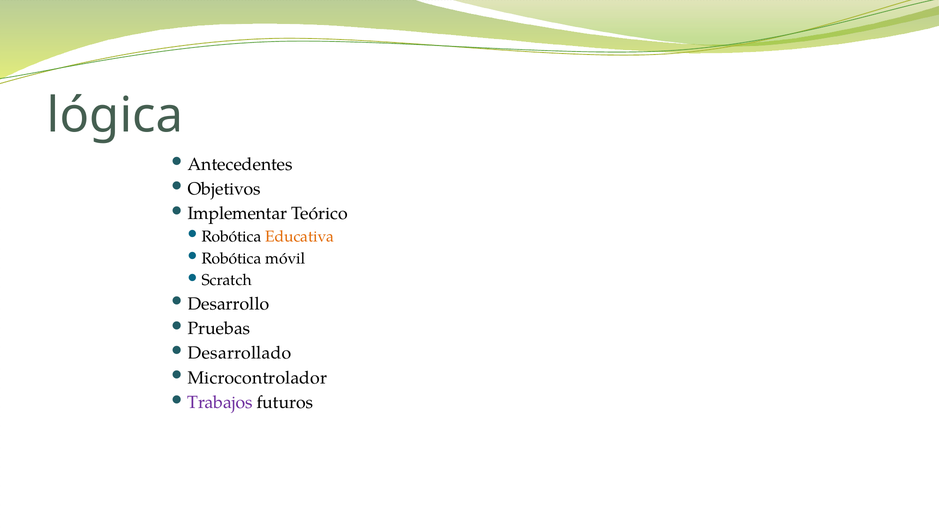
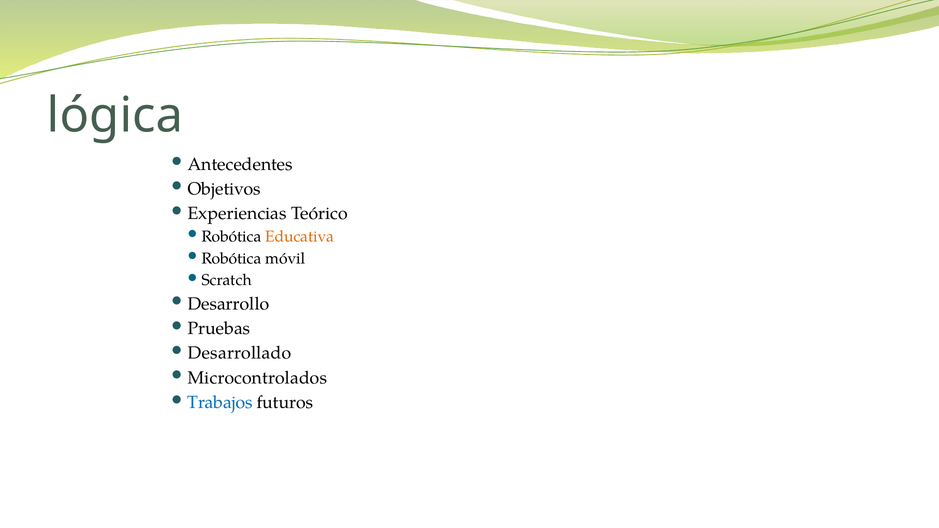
Implementar: Implementar -> Experiencias
Microcontrolador: Microcontrolador -> Microcontrolados
Trabajos colour: purple -> blue
